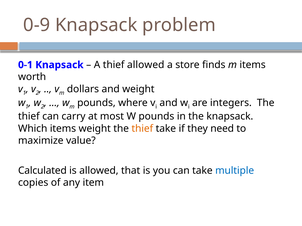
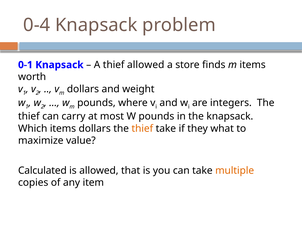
0-9: 0-9 -> 0-4
items weight: weight -> dollars
need: need -> what
multiple colour: blue -> orange
